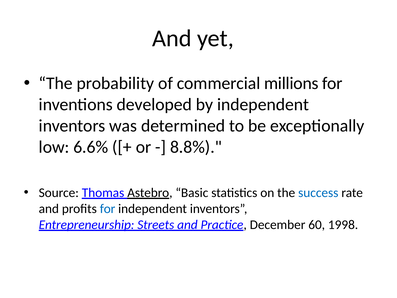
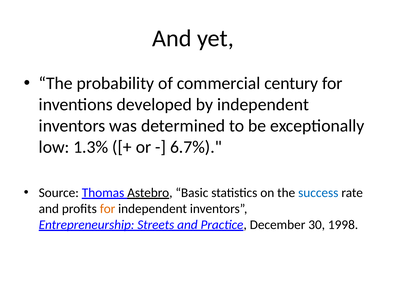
millions: millions -> century
6.6%: 6.6% -> 1.3%
8.8%: 8.8% -> 6.7%
for at (108, 209) colour: blue -> orange
60: 60 -> 30
